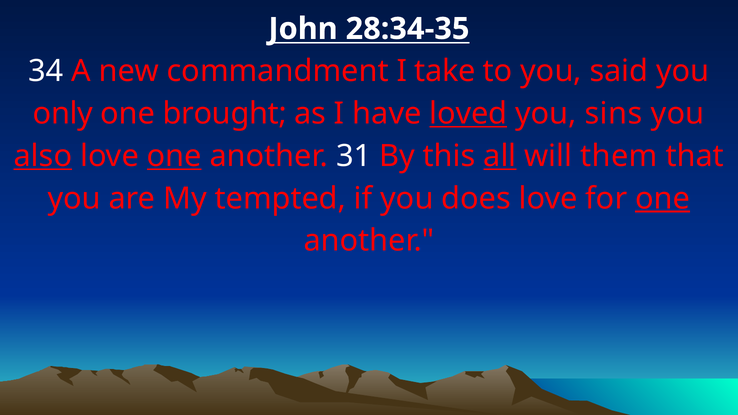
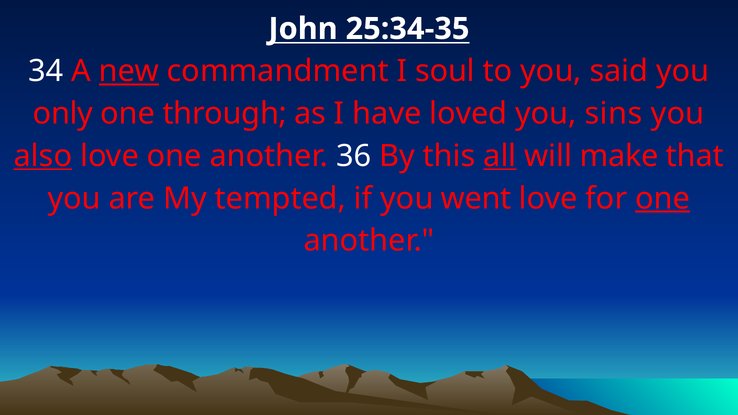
28:34-35: 28:34-35 -> 25:34-35
new underline: none -> present
take: take -> soul
brought: brought -> through
loved underline: present -> none
one at (174, 156) underline: present -> none
31: 31 -> 36
them: them -> make
does: does -> went
